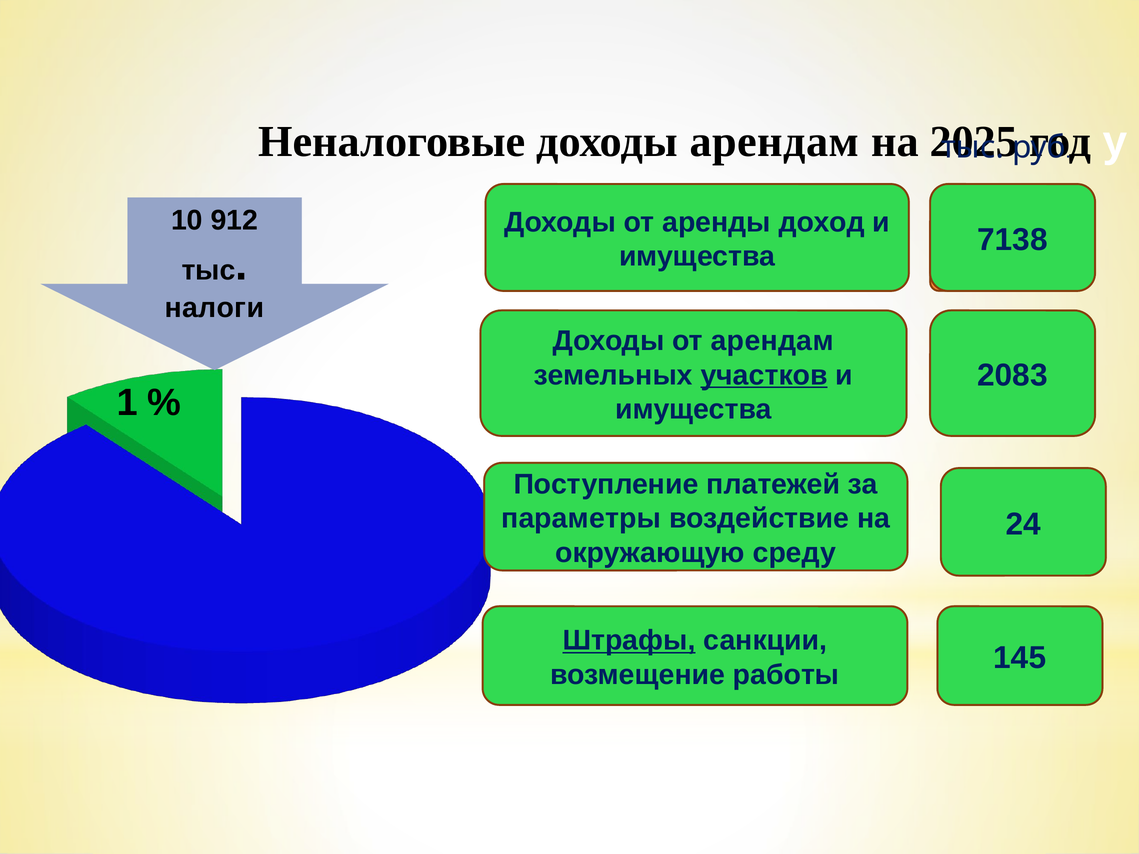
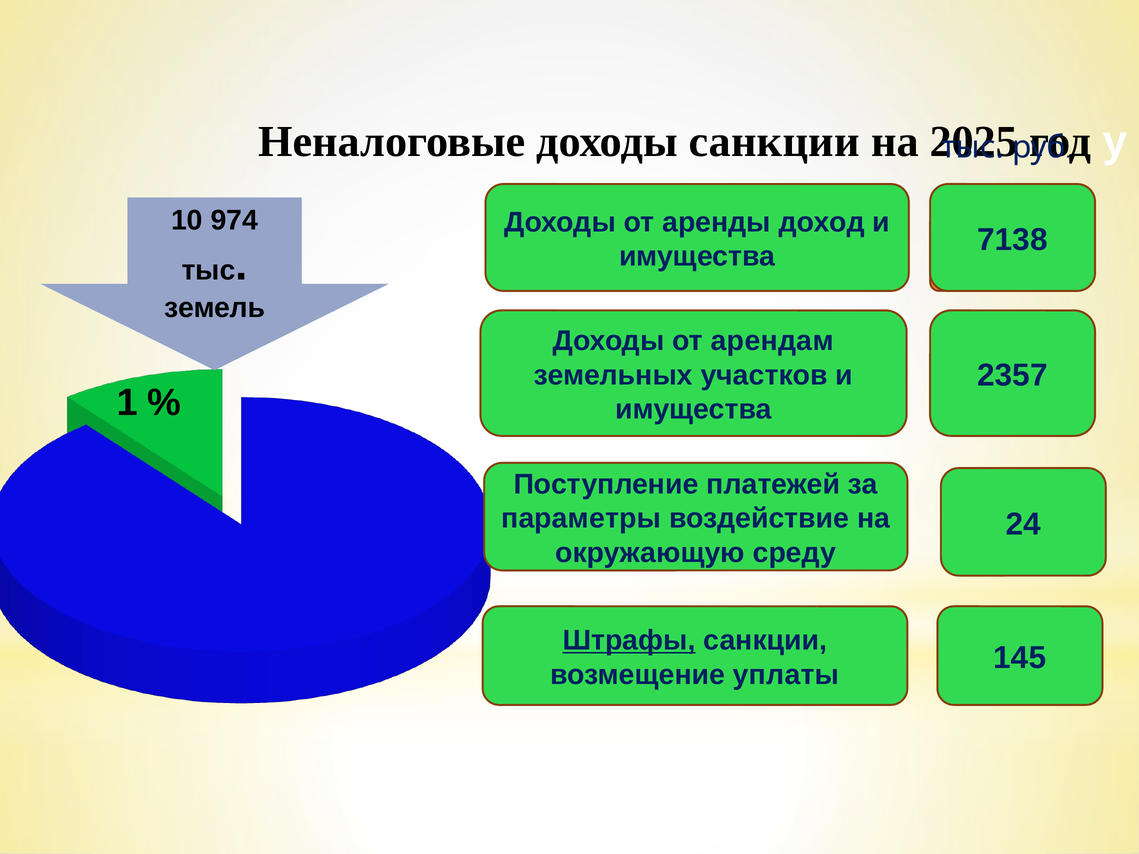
доходы арендам: арендам -> санкции
912: 912 -> 974
налоги: налоги -> земель
2083: 2083 -> 2357
участков underline: present -> none
работы: работы -> уплаты
